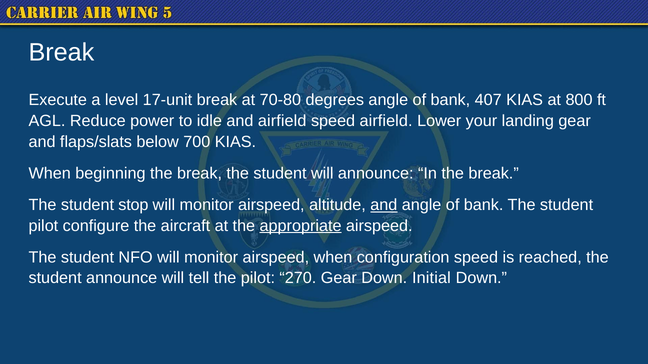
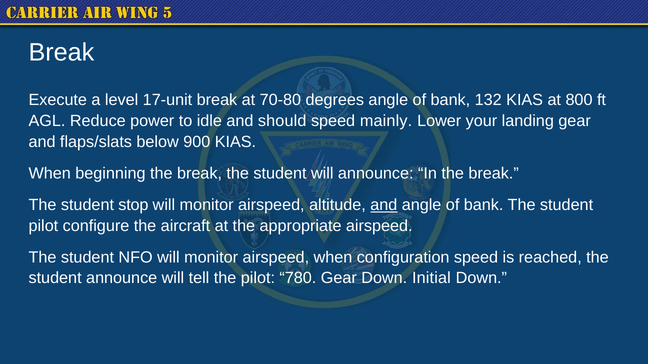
407: 407 -> 132
and airfield: airfield -> should
speed airfield: airfield -> mainly
700: 700 -> 900
appropriate underline: present -> none
270: 270 -> 780
